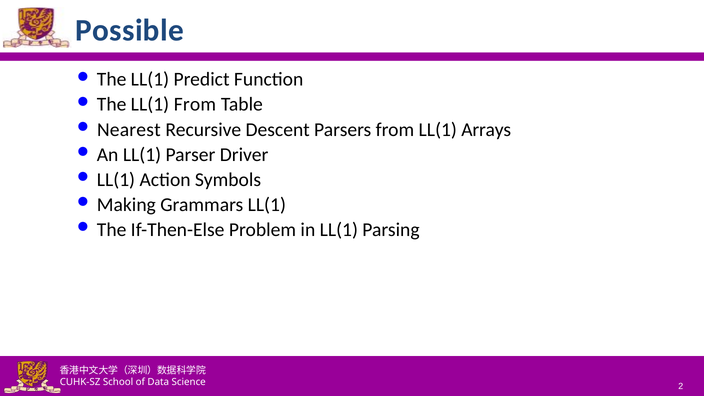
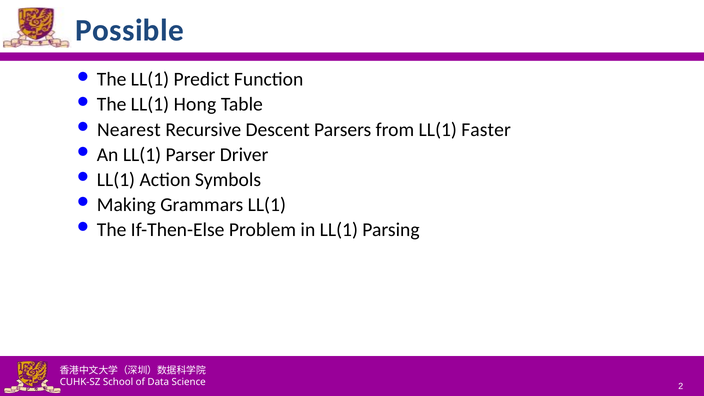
LL(1 From: From -> Hong
Arrays: Arrays -> Faster
